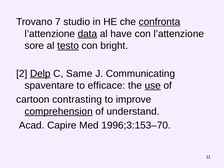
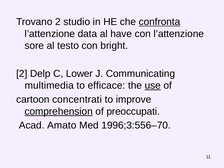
Trovano 7: 7 -> 2
data underline: present -> none
testo underline: present -> none
Delp underline: present -> none
Same: Same -> Lower
spaventare: spaventare -> multimedia
contrasting: contrasting -> concentrati
understand: understand -> preoccupati
Capire: Capire -> Amato
1996;3:153–70: 1996;3:153–70 -> 1996;3:556–70
